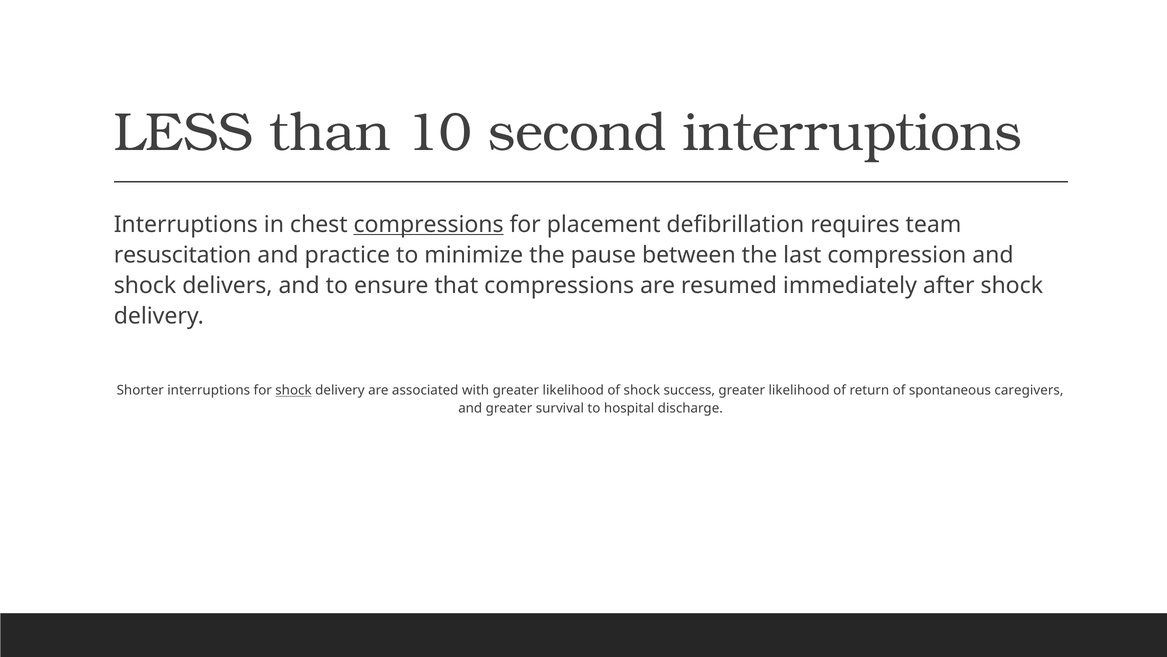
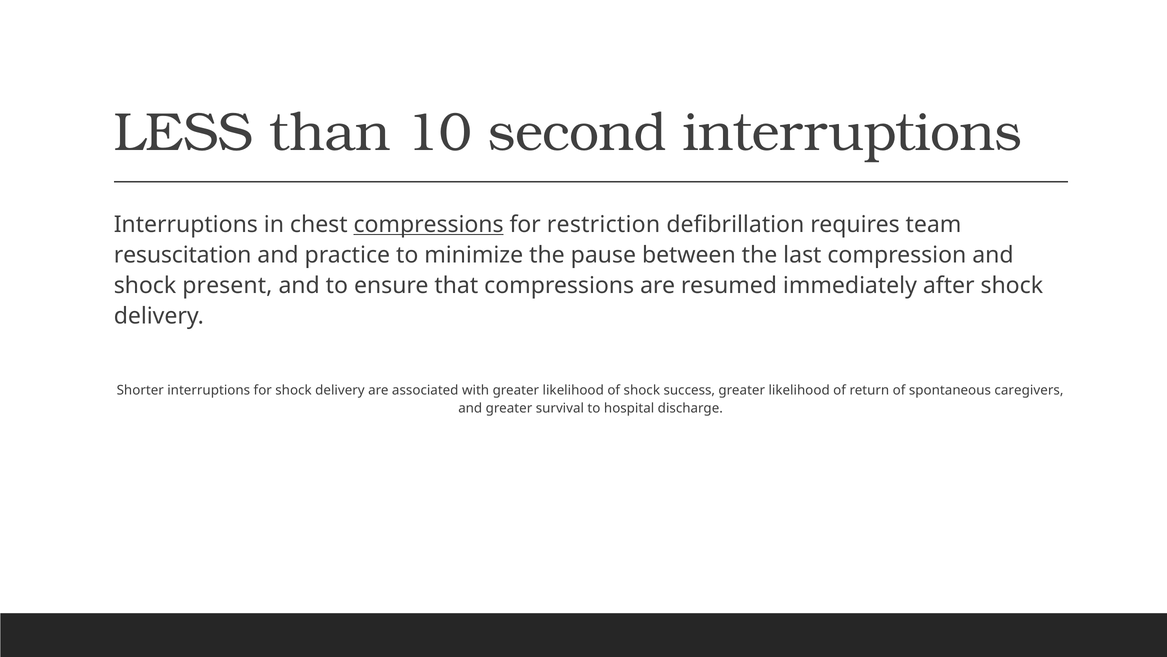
placement: placement -> restriction
delivers: delivers -> present
shock at (293, 390) underline: present -> none
